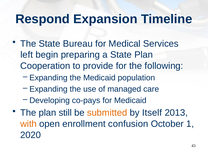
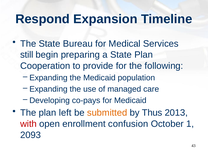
left: left -> still
still: still -> left
Itself: Itself -> Thus
with colour: orange -> red
2020: 2020 -> 2093
